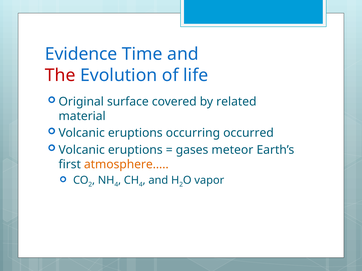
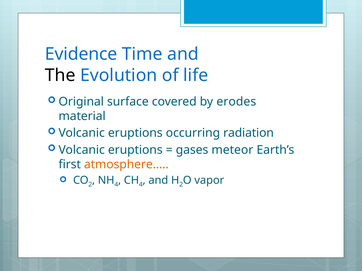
The colour: red -> black
related: related -> erodes
occurred: occurred -> radiation
